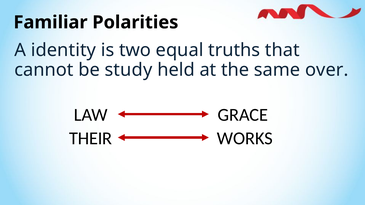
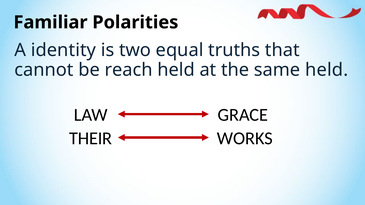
study: study -> reach
same over: over -> held
